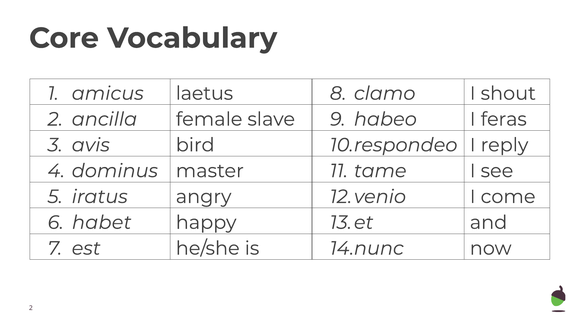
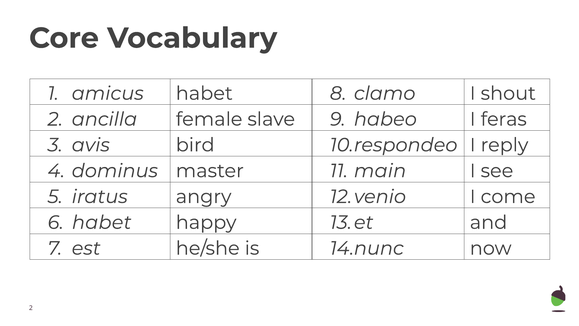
amicus laetus: laetus -> habet
tame: tame -> main
